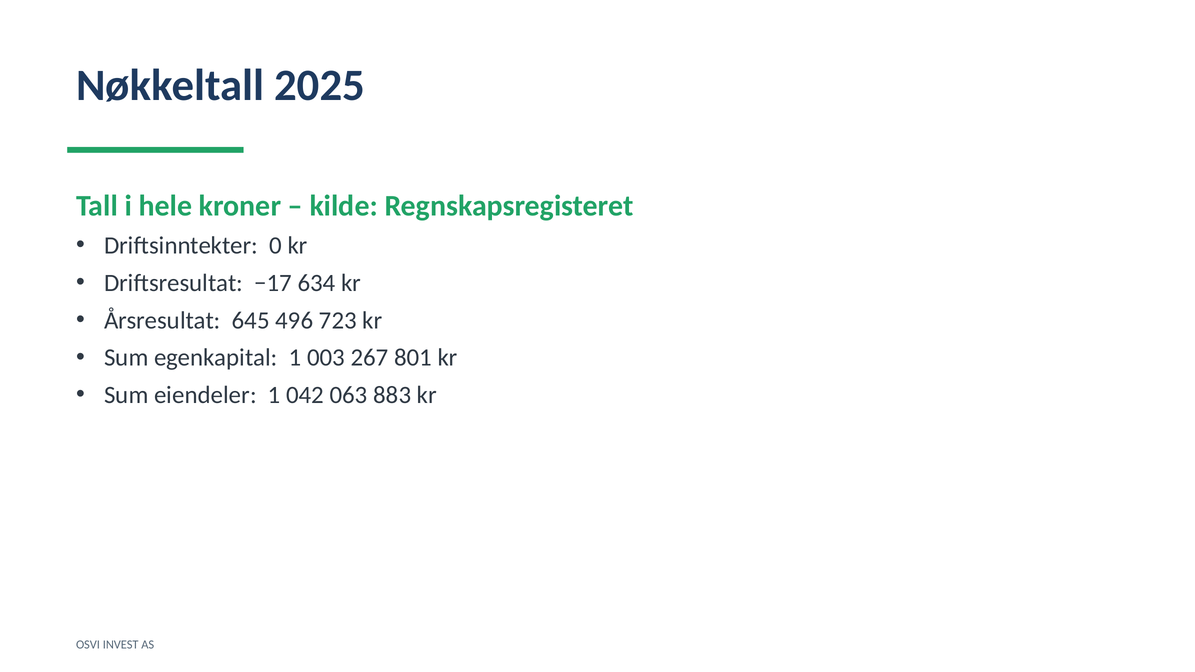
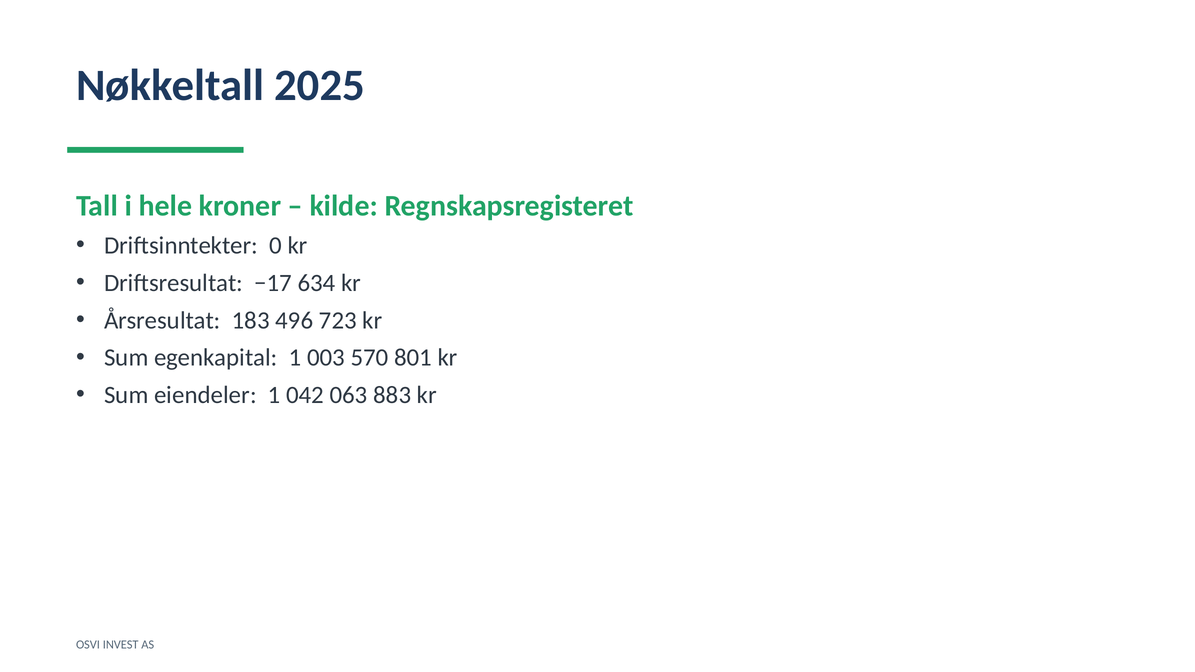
645: 645 -> 183
267: 267 -> 570
